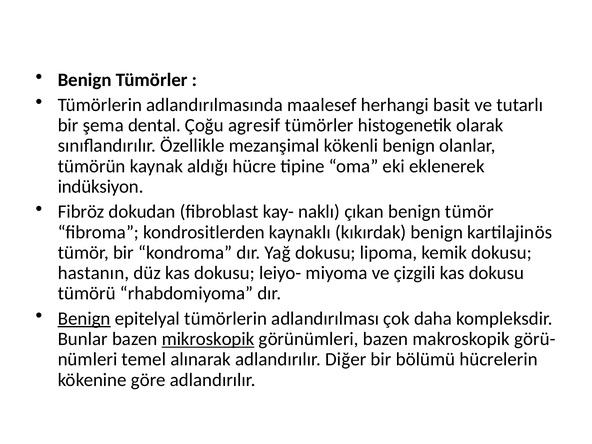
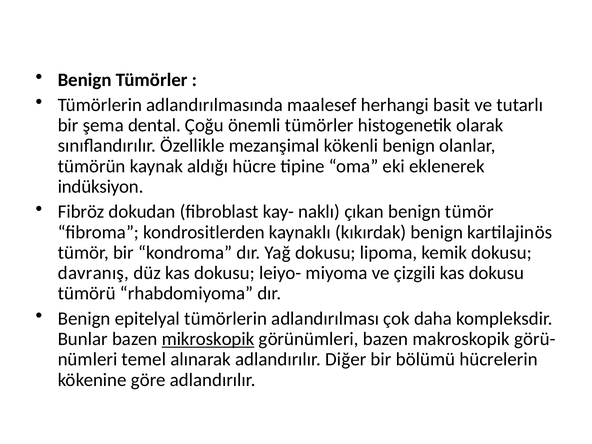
agresif: agresif -> önemli
hastanın: hastanın -> davranış
Benign at (84, 319) underline: present -> none
